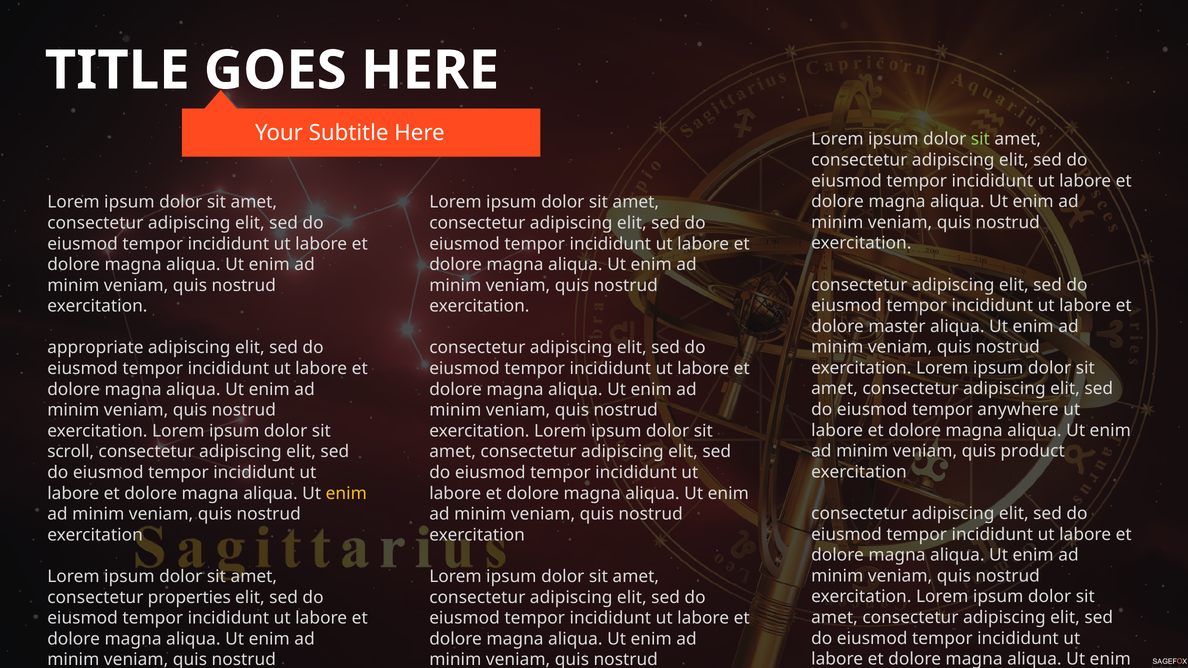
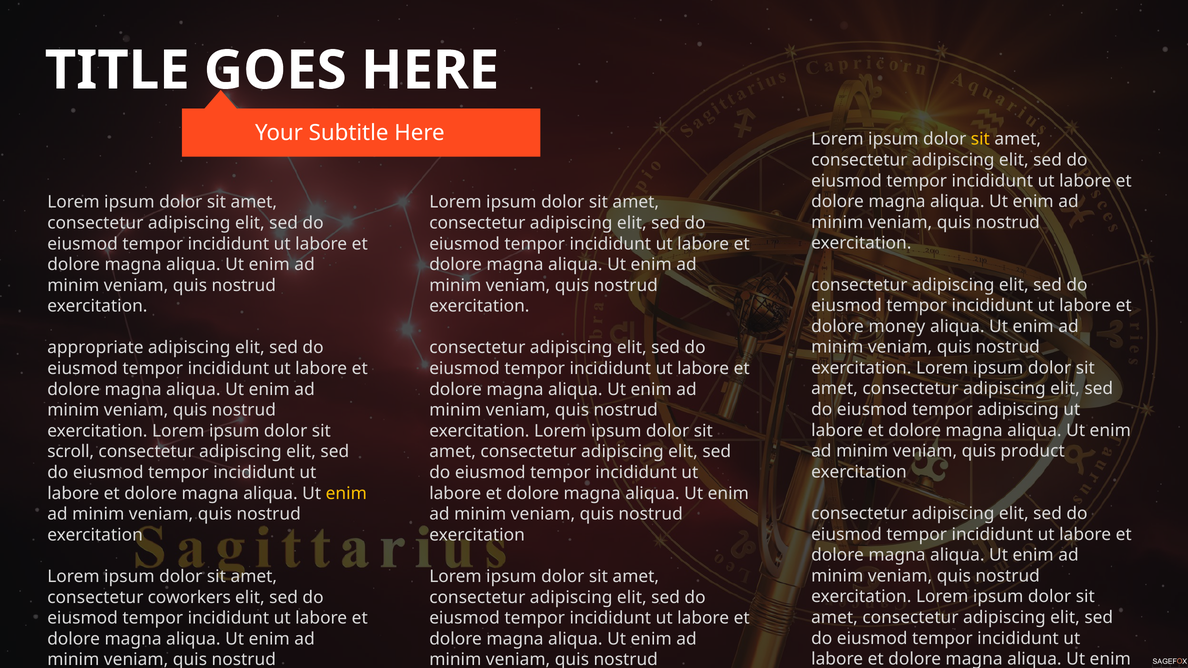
sit at (980, 139) colour: light green -> yellow
master: master -> money
tempor anywhere: anywhere -> adipiscing
properties: properties -> coworkers
